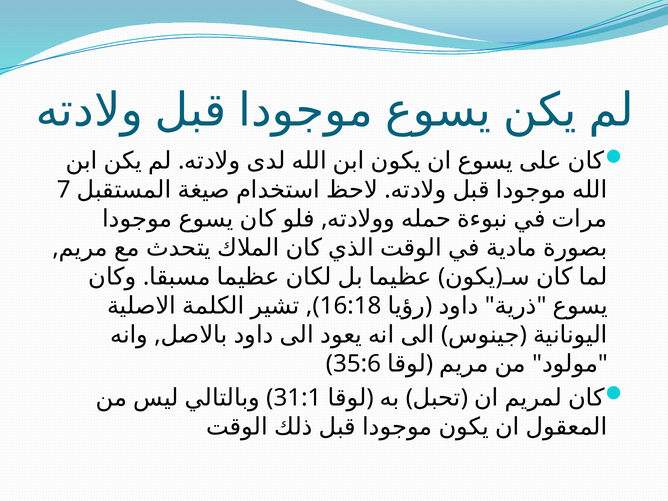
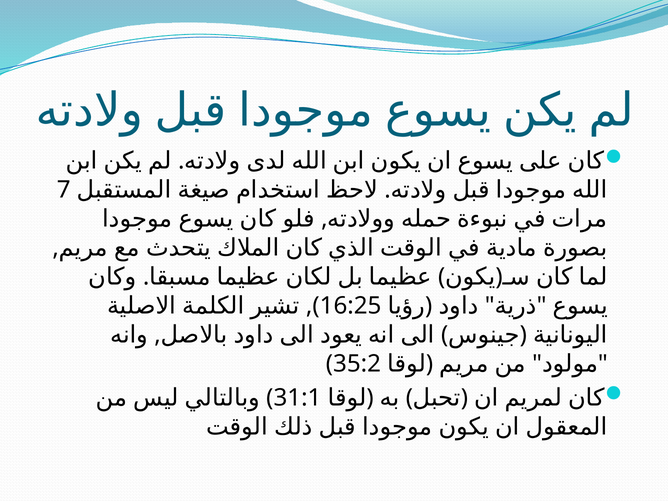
16:18: 16:18 -> 16:25
35:6: 35:6 -> 35:2
